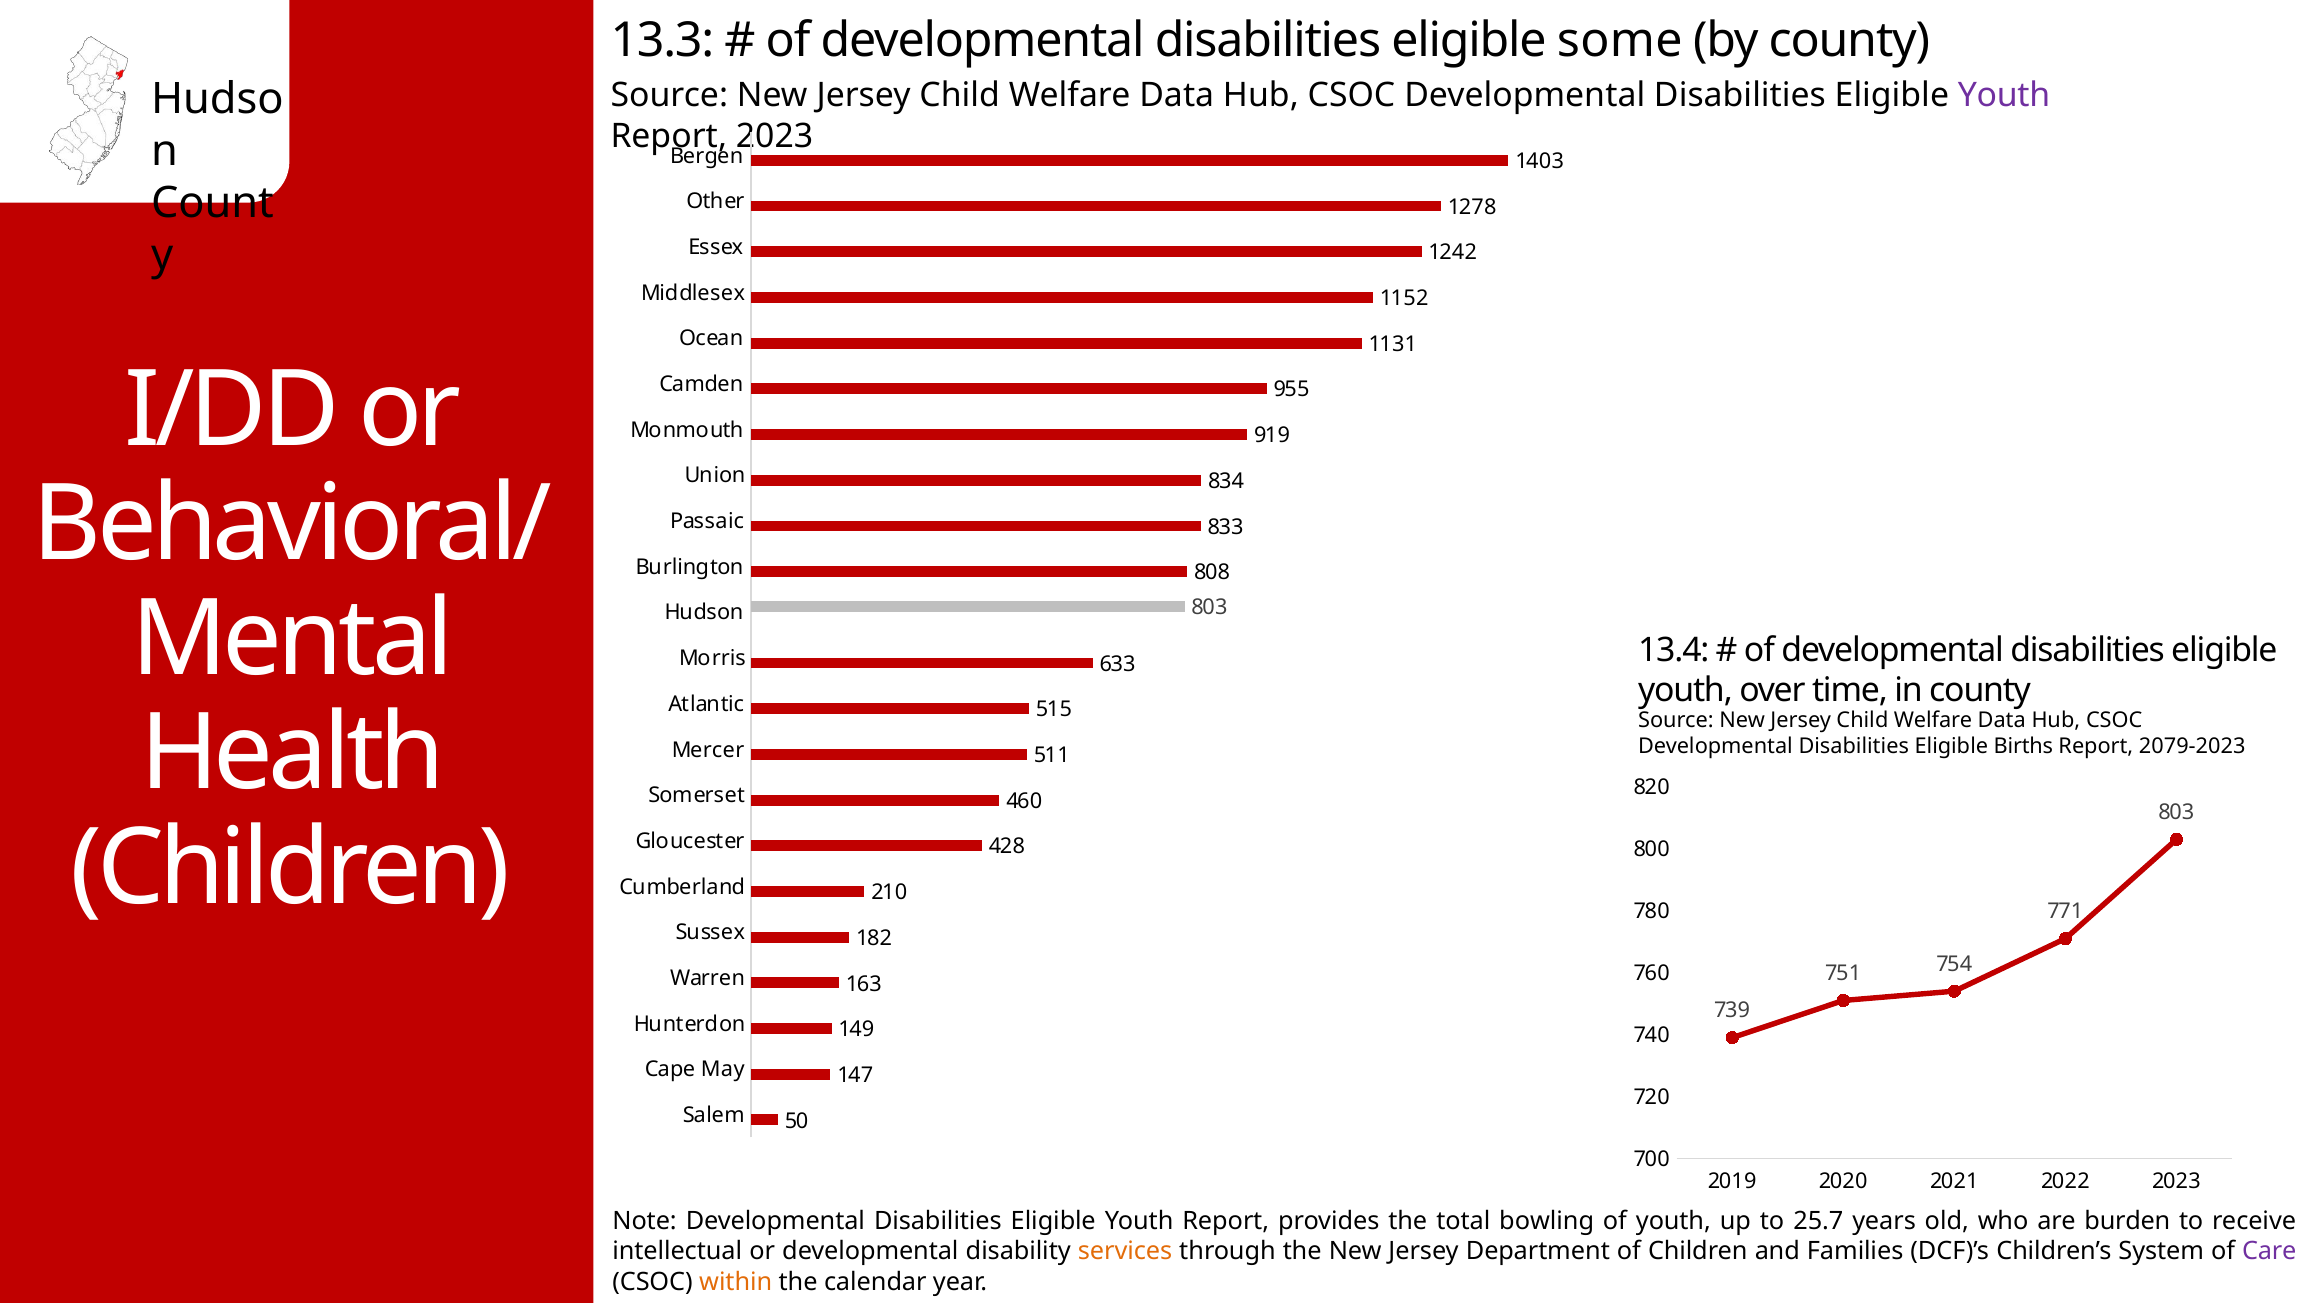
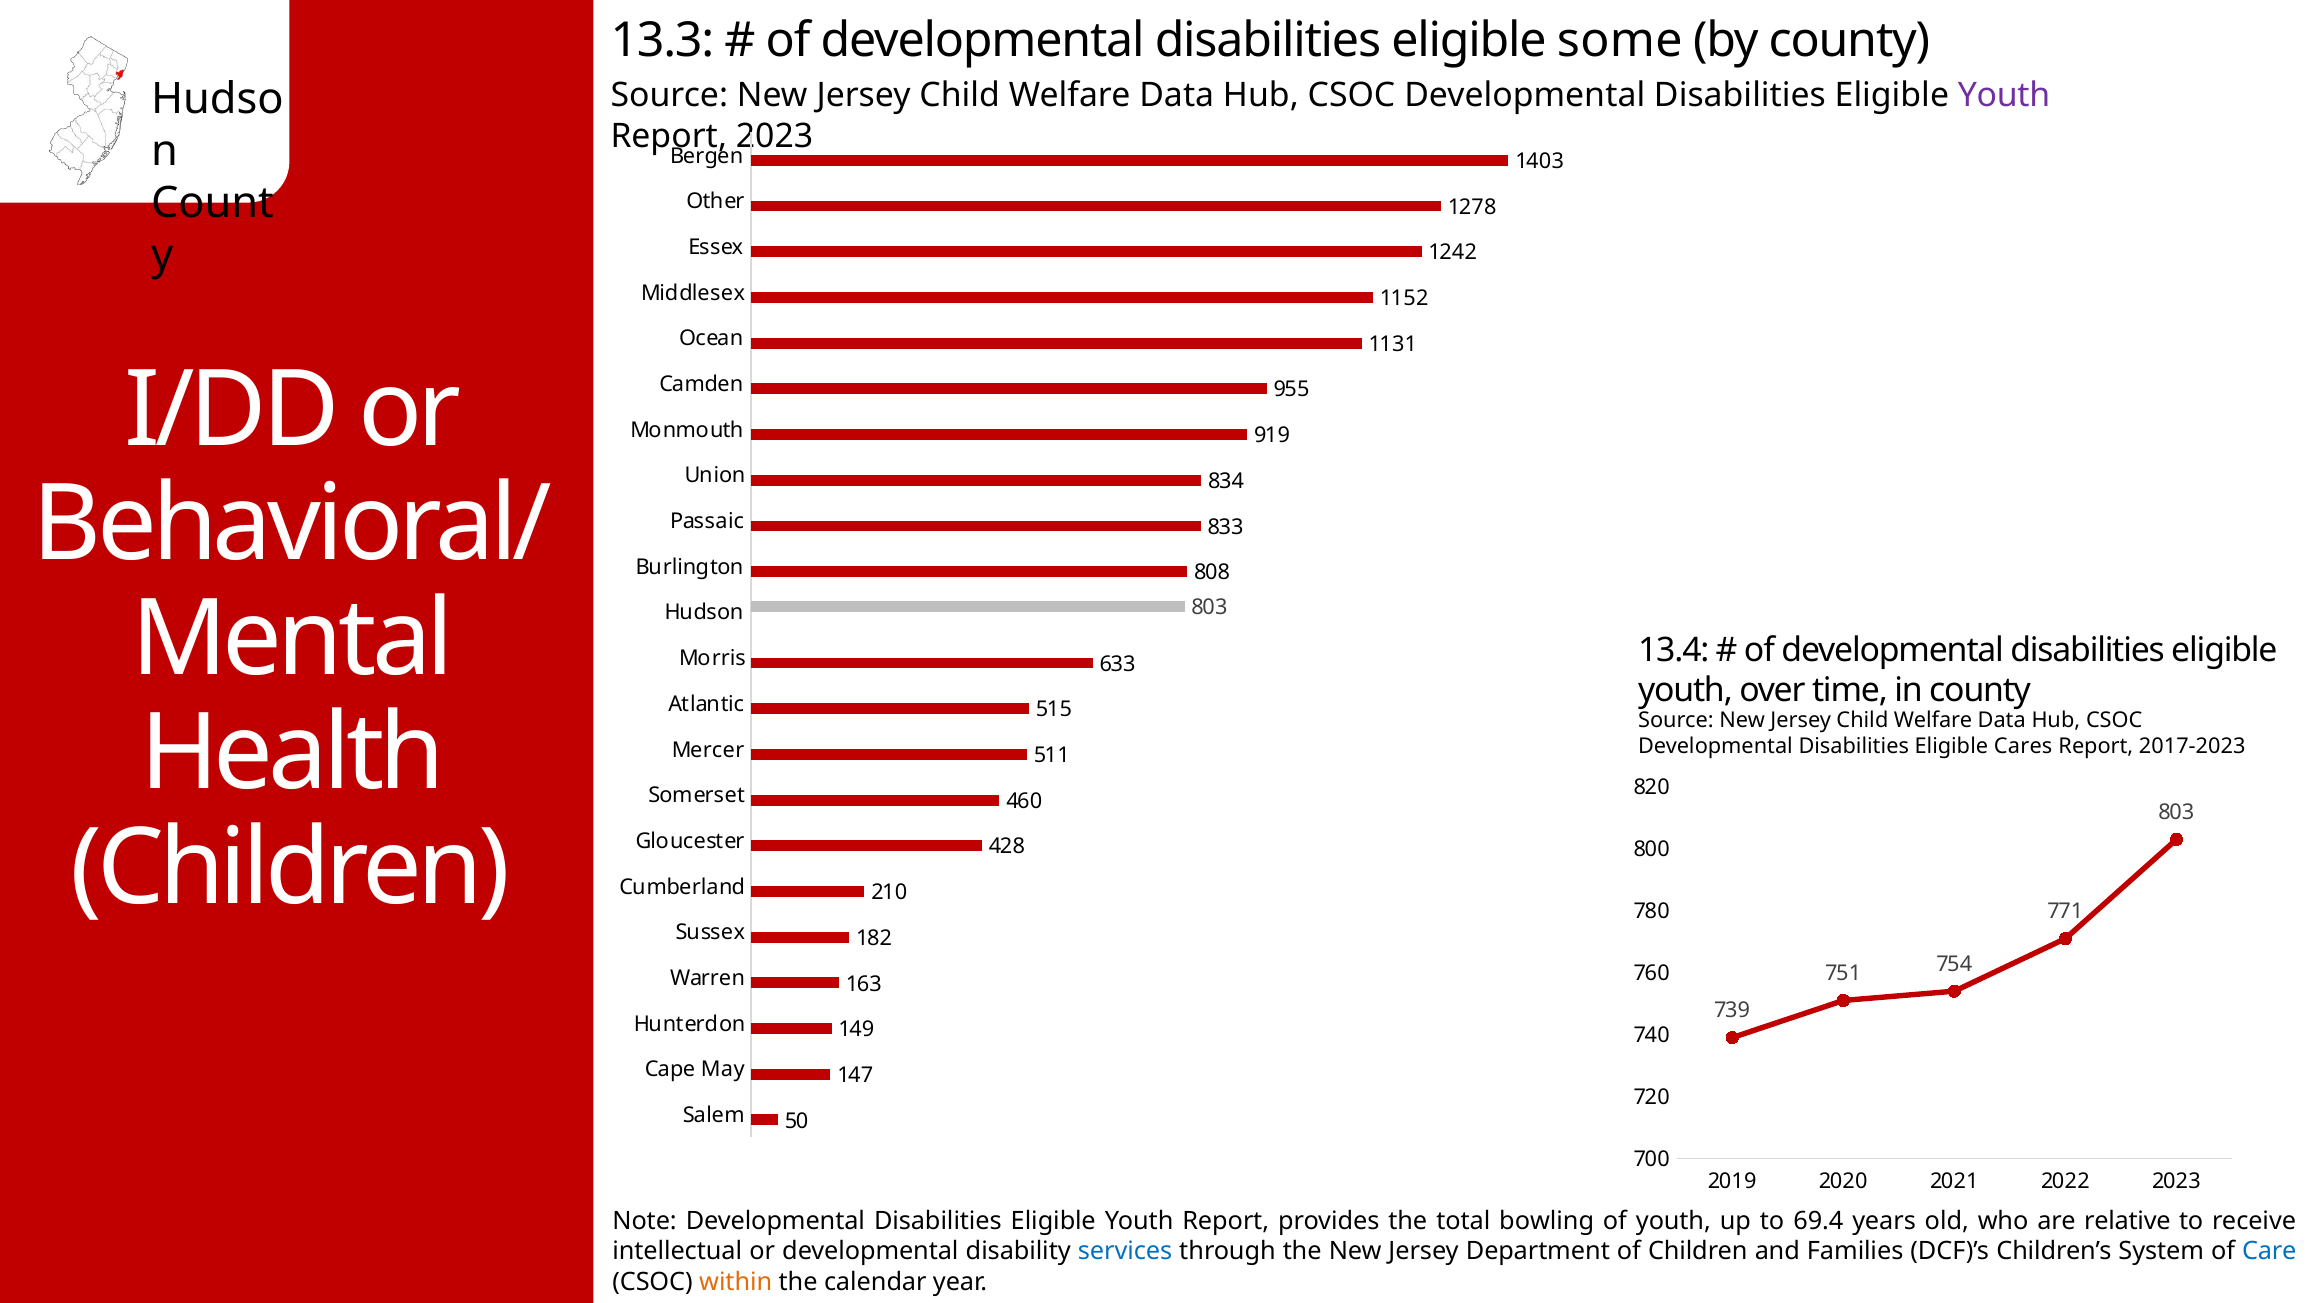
Births: Births -> Cares
2079-2023: 2079-2023 -> 2017-2023
25.7: 25.7 -> 69.4
burden: burden -> relative
services colour: orange -> blue
Care colour: purple -> blue
